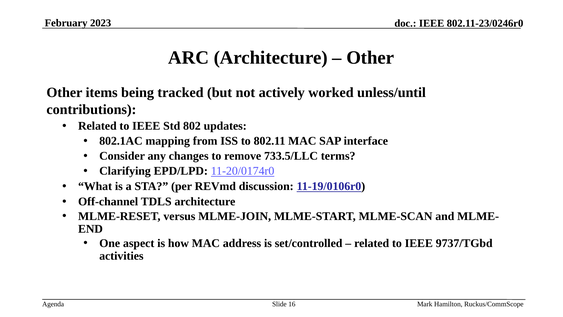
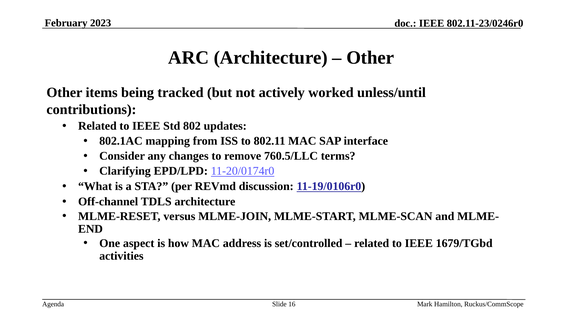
733.5/LLC: 733.5/LLC -> 760.5/LLC
9737/TGbd: 9737/TGbd -> 1679/TGbd
